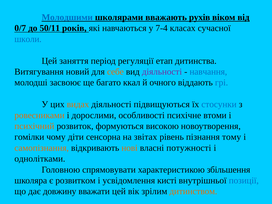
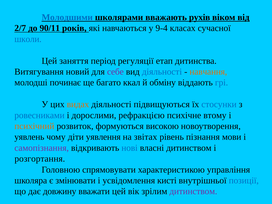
0/7: 0/7 -> 2/7
50/11: 50/11 -> 90/11
7-4: 7-4 -> 9-4
себе colour: orange -> purple
діяльності at (162, 72) colour: purple -> blue
навчання colour: blue -> orange
засвоює: засвоює -> починає
очного: очного -> обміну
ровесниками colour: orange -> blue
особливості: особливості -> рефракцією
втоми: втоми -> втому
гомілки: гомілки -> уявлень
сенсорна: сенсорна -> уявлення
тому: тому -> мови
самопізнання colour: orange -> purple
нові colour: orange -> blue
власні потужності: потужності -> дитинством
однолітками: однолітками -> розгортання
збільшення: збільшення -> управління
розвитком: розвитком -> змінювати
дитинством at (193, 191) colour: orange -> purple
